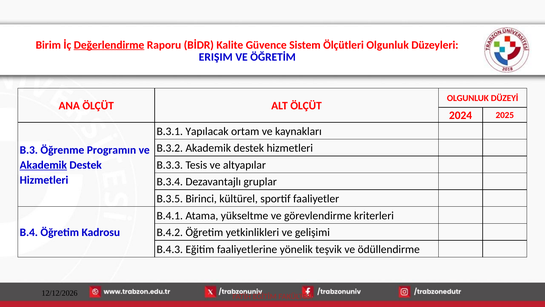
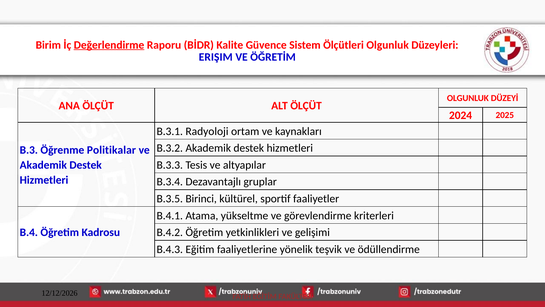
Yapılacak: Yapılacak -> Radyoloji
Programın: Programın -> Politikalar
Akademik at (43, 165) underline: present -> none
